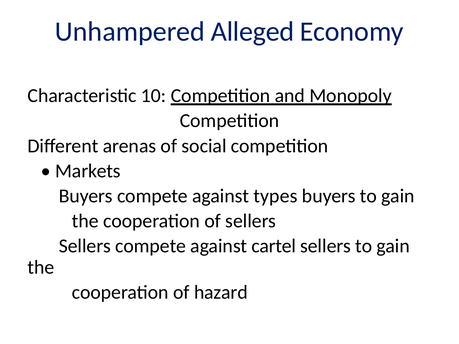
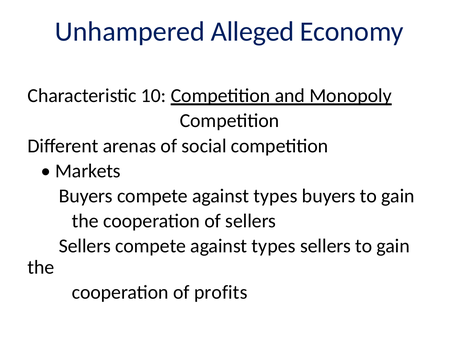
Sellers compete against cartel: cartel -> types
hazard: hazard -> profits
